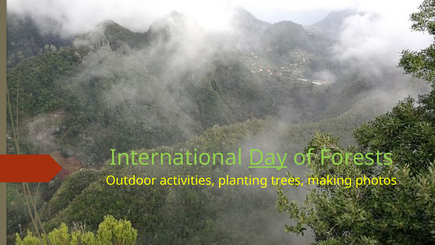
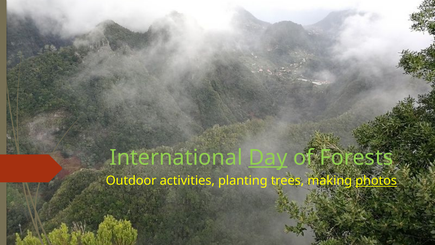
photos underline: none -> present
